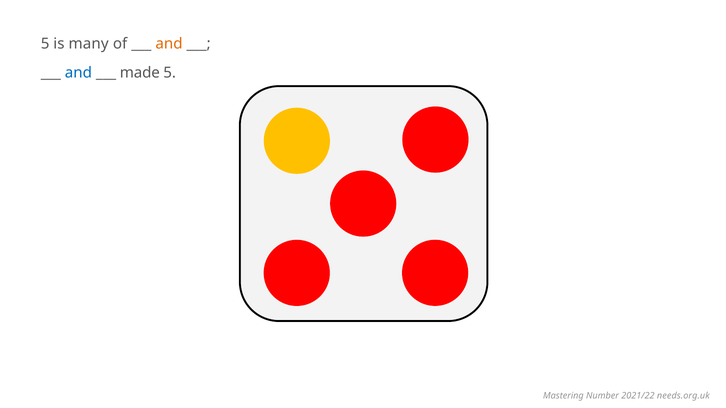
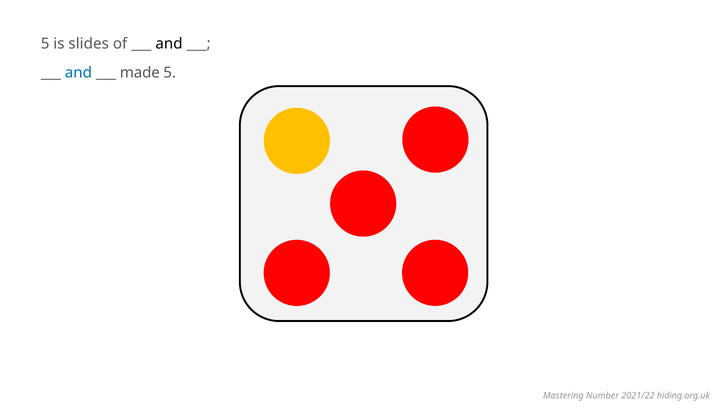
many: many -> slides
and at (169, 44) colour: orange -> black
needs.org.uk: needs.org.uk -> hiding.org.uk
